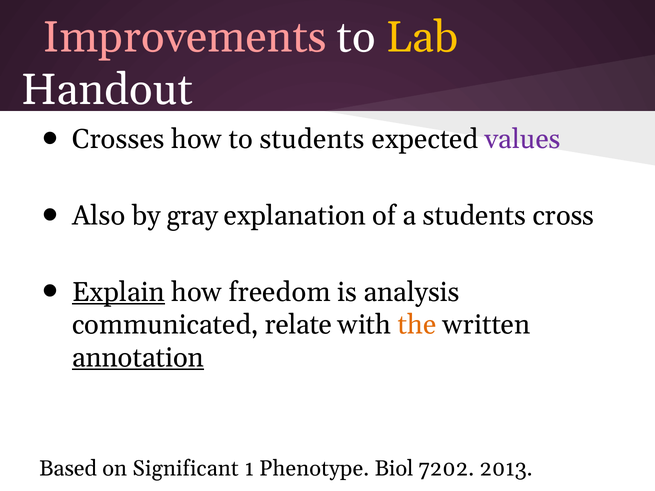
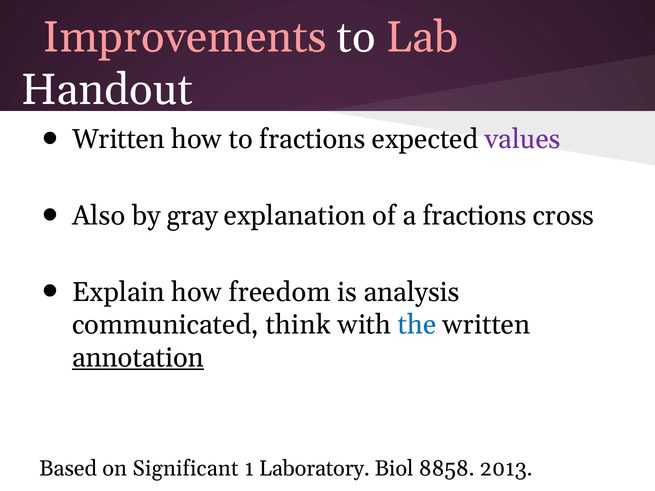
Lab colour: yellow -> pink
Crosses at (118, 139): Crosses -> Written
to students: students -> fractions
a students: students -> fractions
Explain underline: present -> none
relate: relate -> think
the colour: orange -> blue
Phenotype: Phenotype -> Laboratory
7202: 7202 -> 8858
